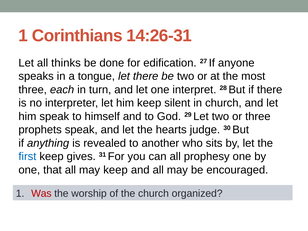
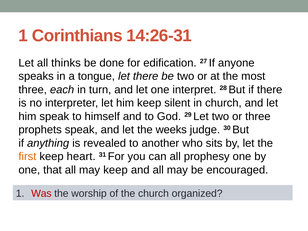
hearts: hearts -> weeks
first colour: blue -> orange
gives: gives -> heart
